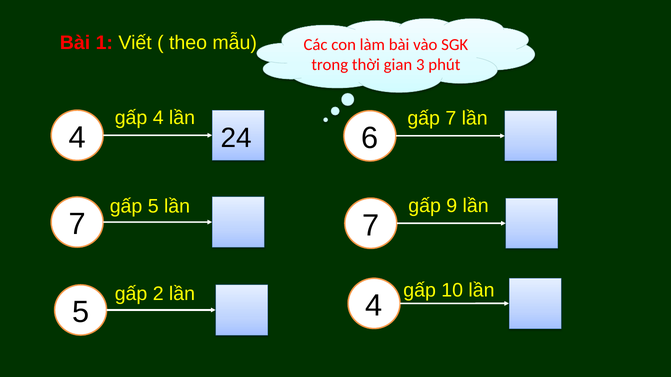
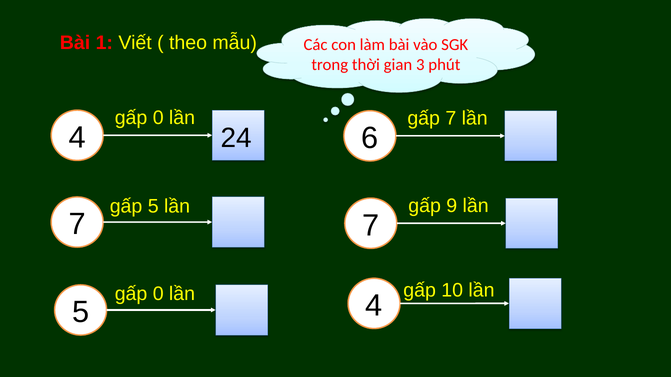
4 at (158, 118): 4 -> 0
2 at (158, 294): 2 -> 0
